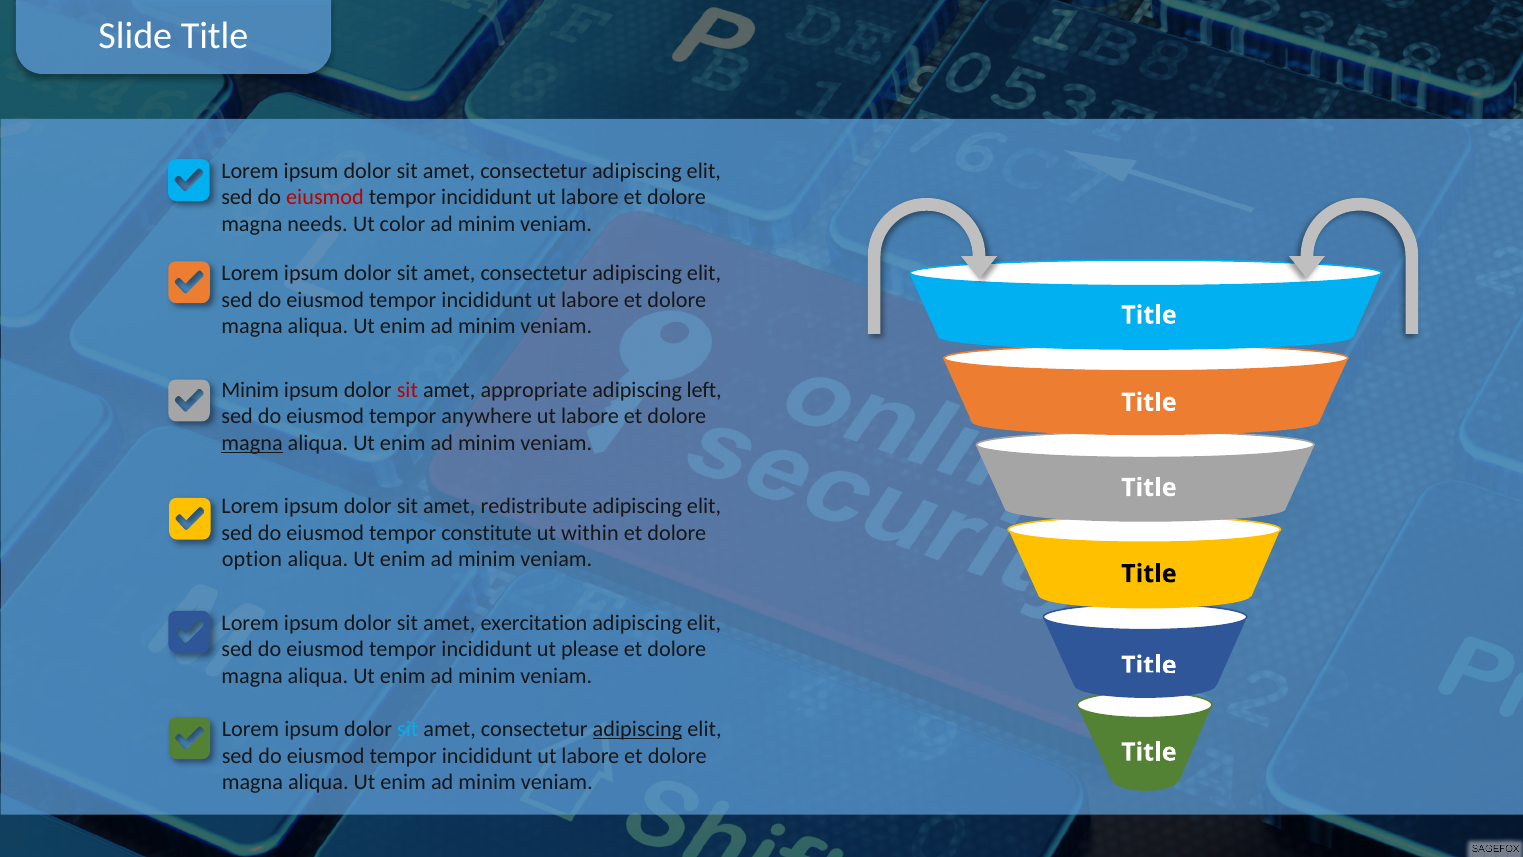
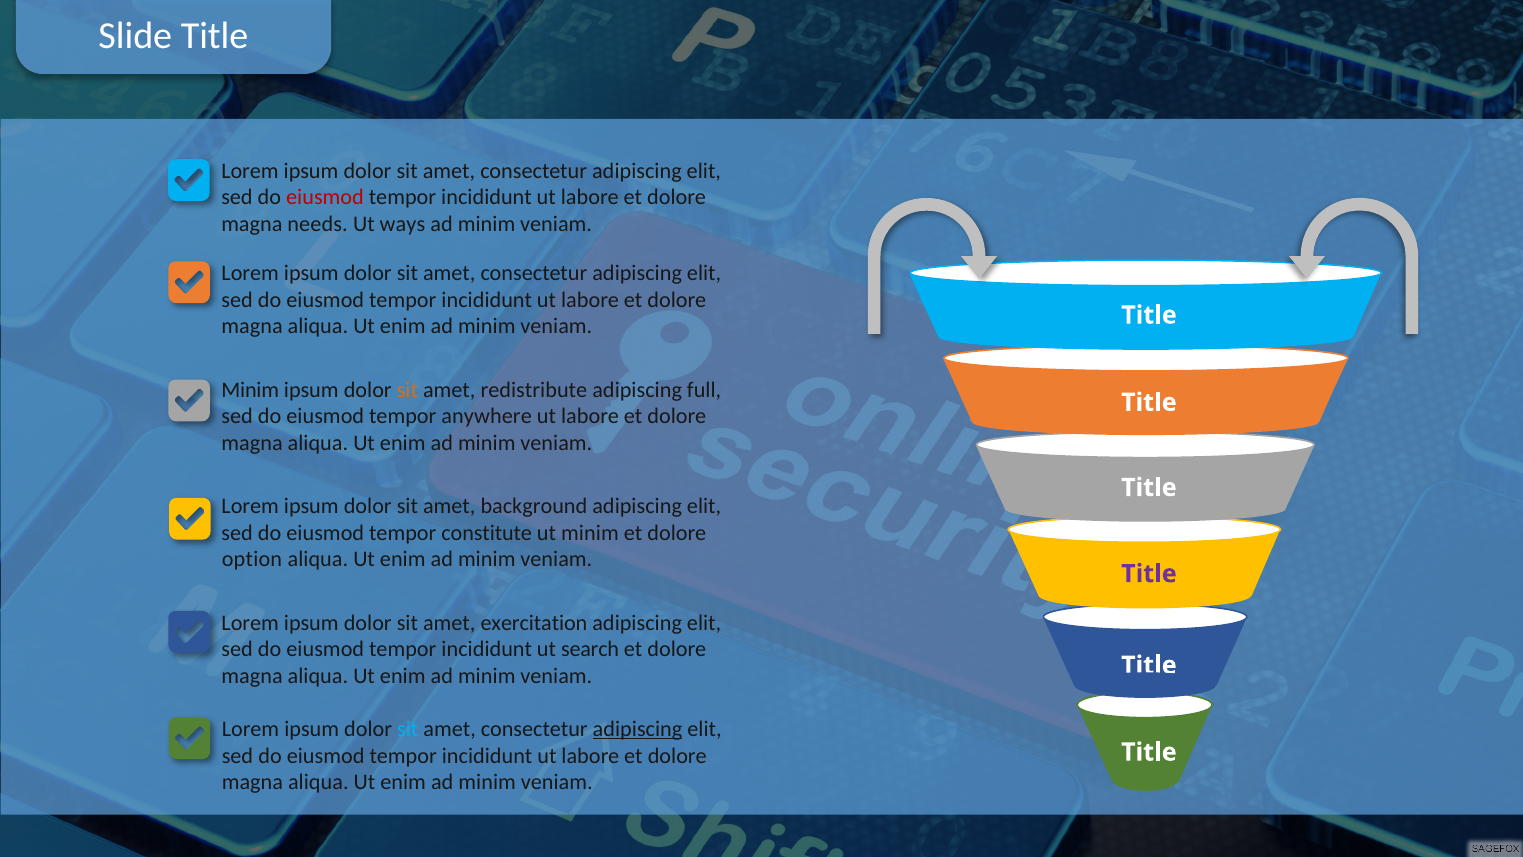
color: color -> ways
sit at (407, 390) colour: red -> orange
appropriate: appropriate -> redistribute
left: left -> full
magna at (252, 443) underline: present -> none
redistribute: redistribute -> background
ut within: within -> minim
Title at (1149, 574) colour: black -> purple
please: please -> search
